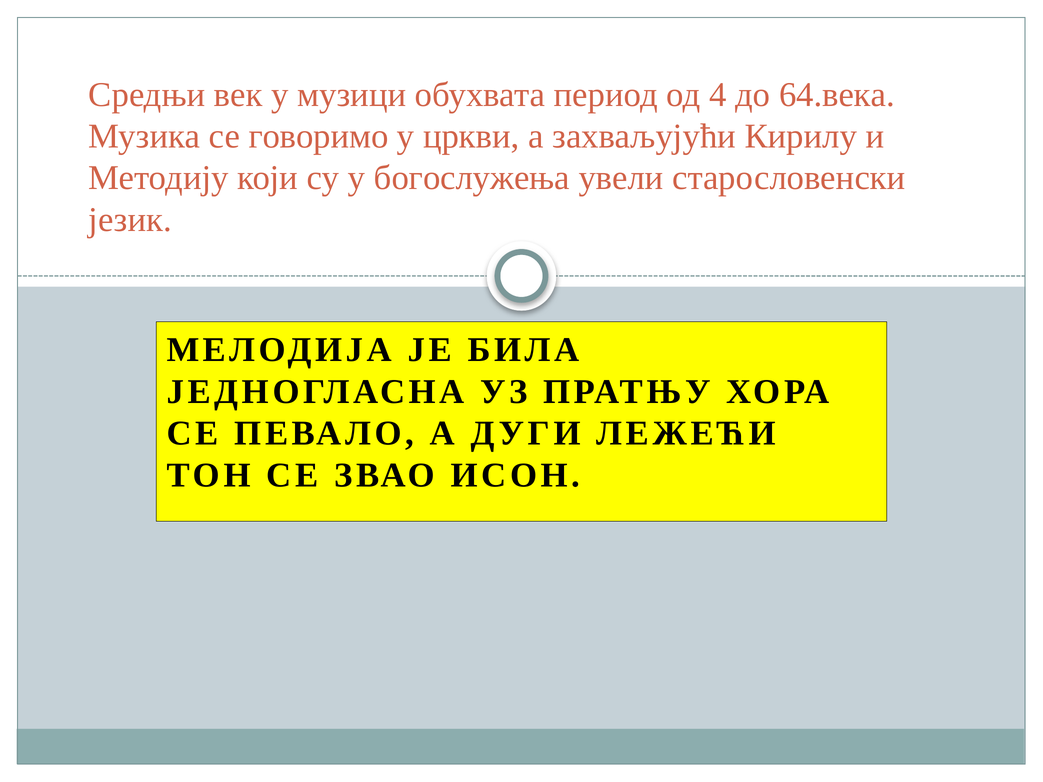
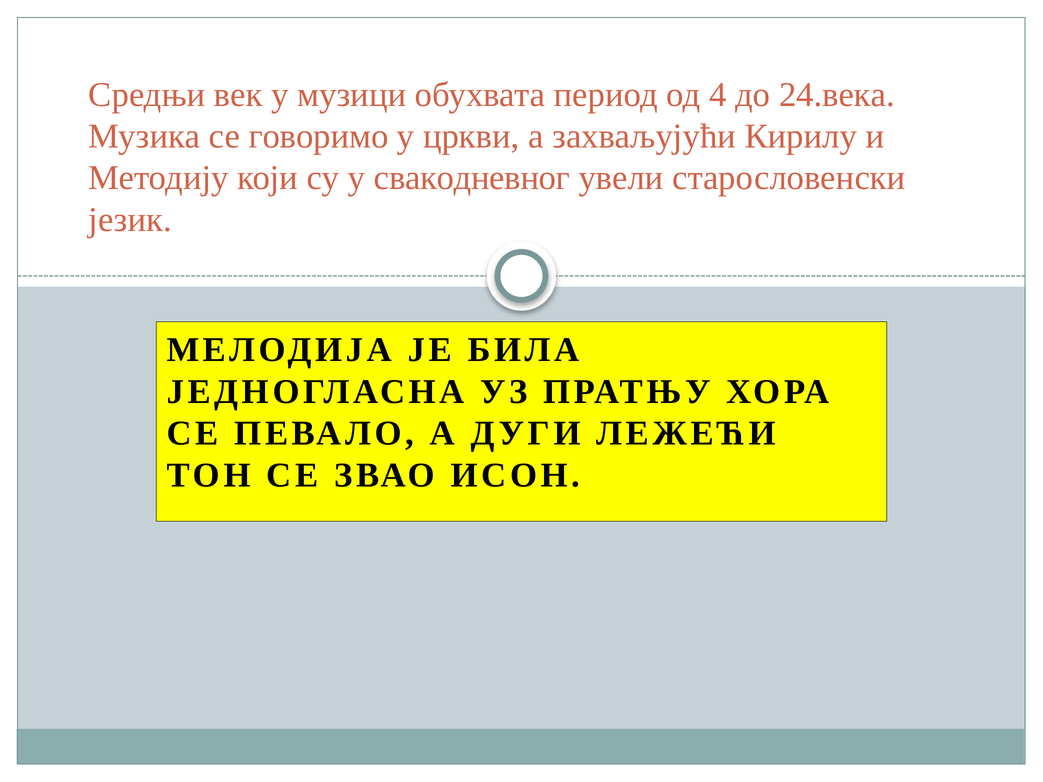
64.века: 64.века -> 24.века
богослужења: богослужења -> свакодневног
